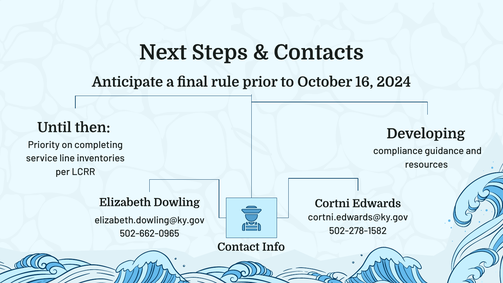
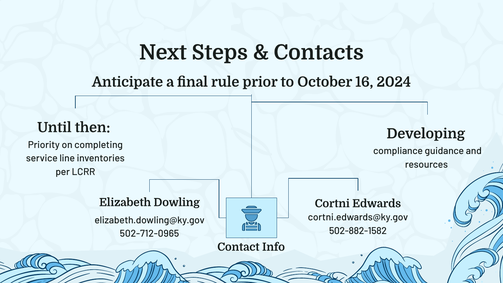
502-278-1582: 502-278-1582 -> 502-882-1582
502-662-0965: 502-662-0965 -> 502-712-0965
